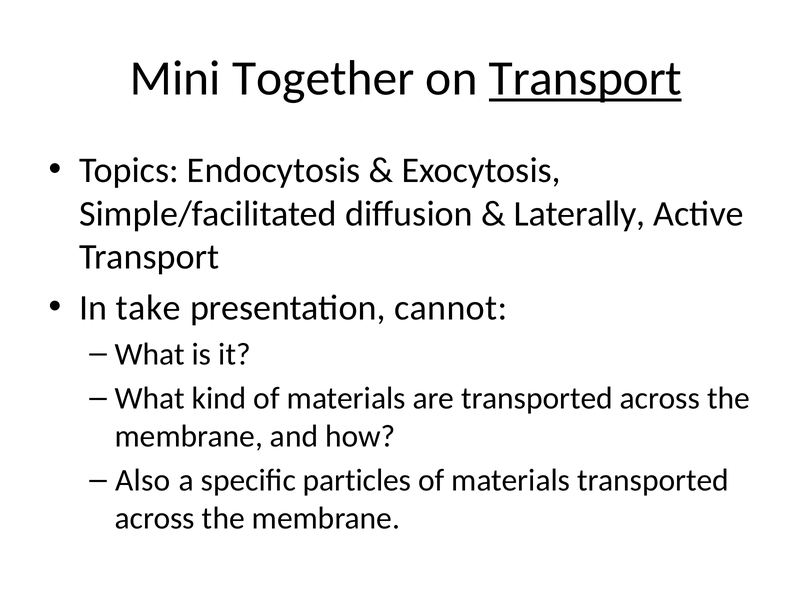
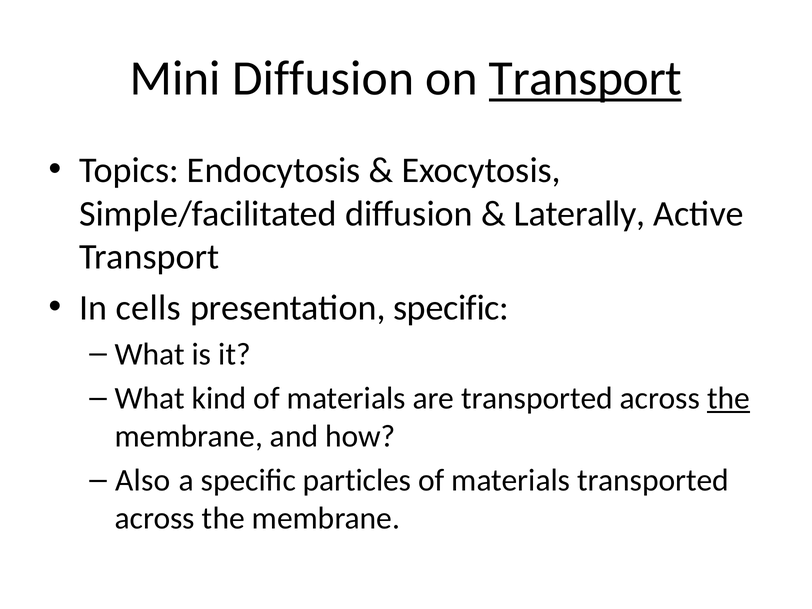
Mini Together: Together -> Diffusion
take: take -> cells
presentation cannot: cannot -> specific
the at (729, 398) underline: none -> present
